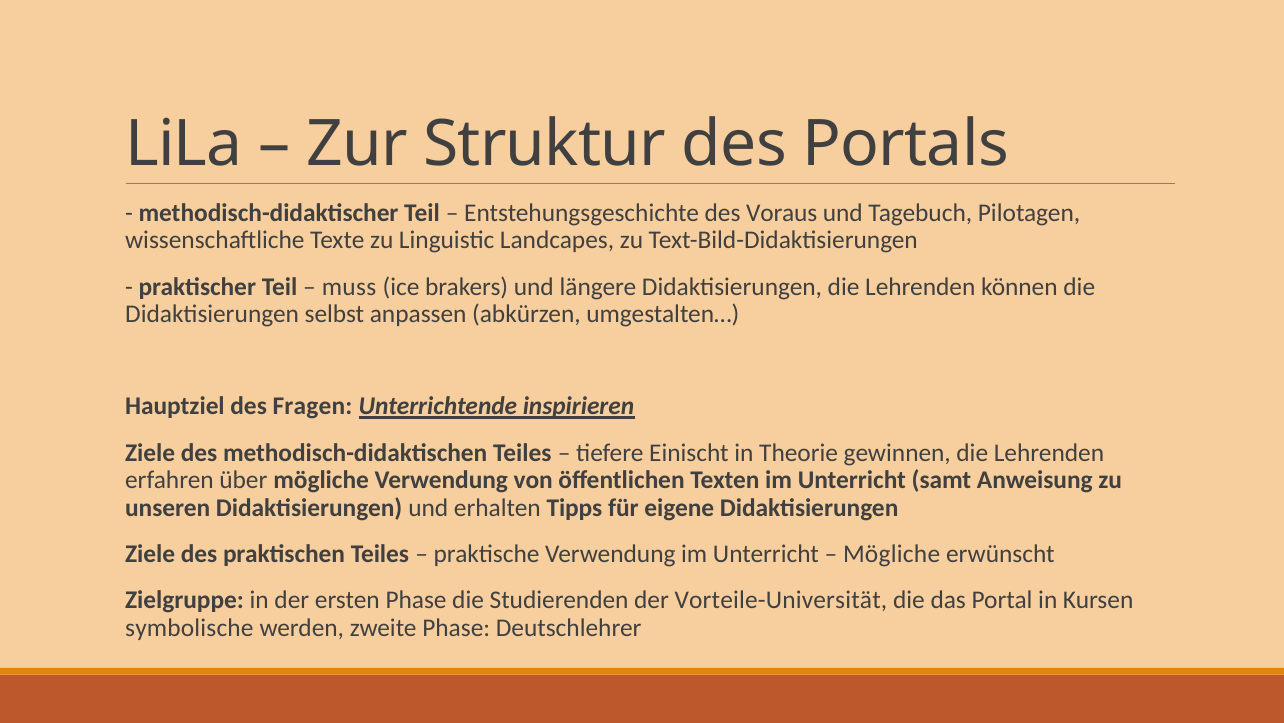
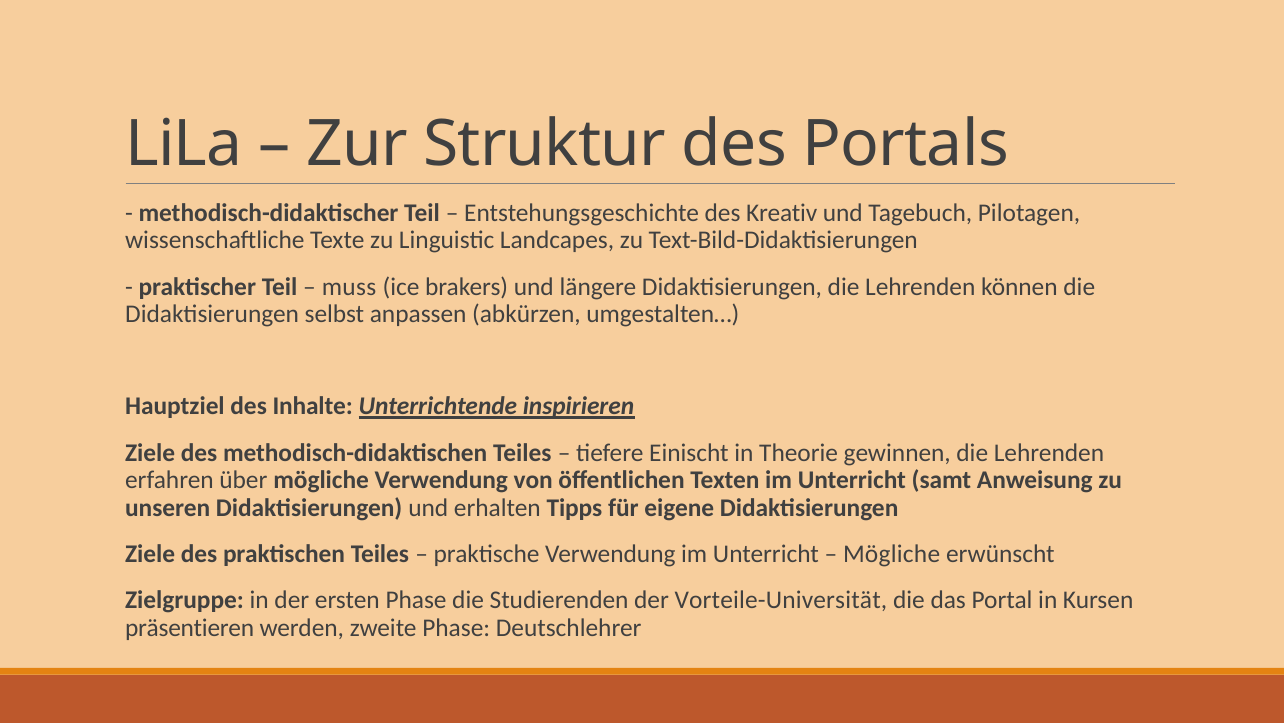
Voraus: Voraus -> Kreativ
Fragen: Fragen -> Inhalte
symbolische: symbolische -> präsentieren
